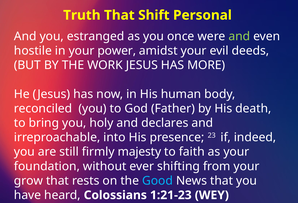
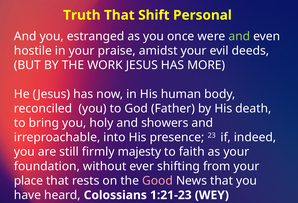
power: power -> praise
declares: declares -> showers
grow: grow -> place
Good colour: light blue -> pink
